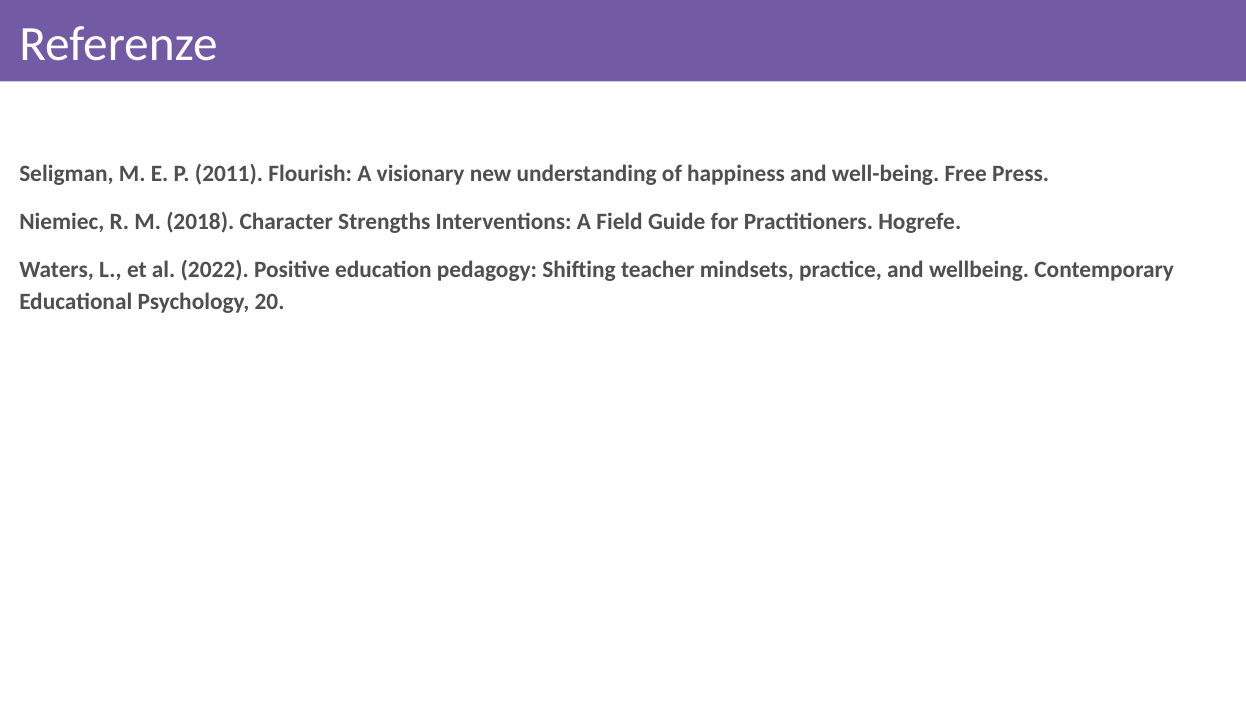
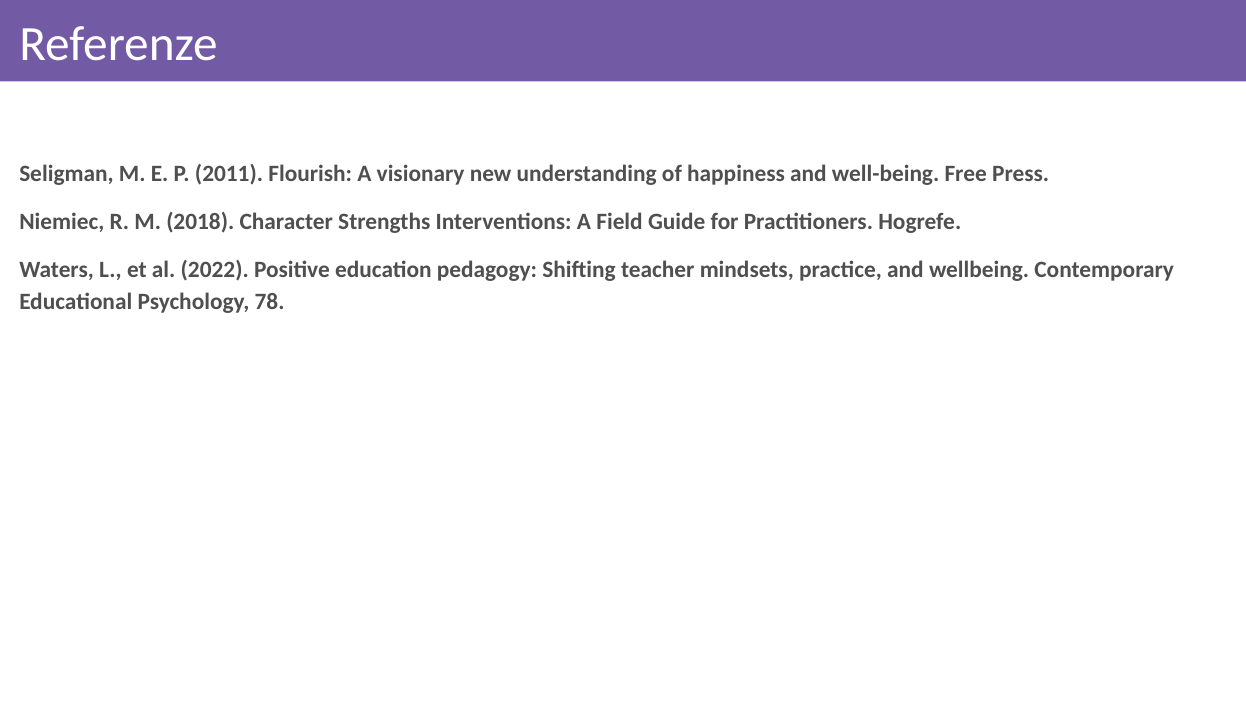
20: 20 -> 78
